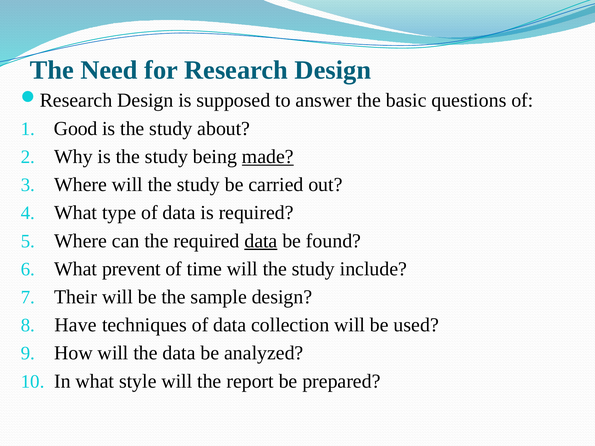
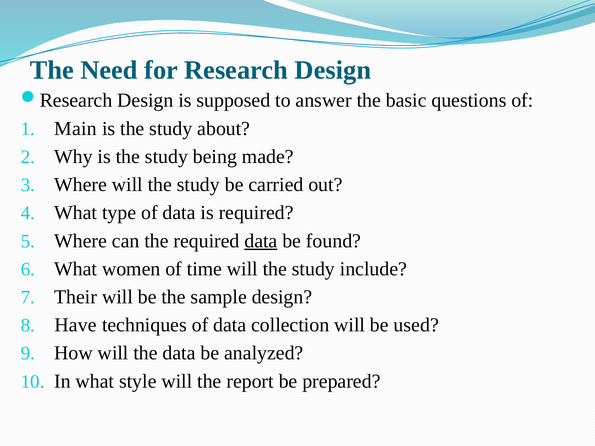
Good: Good -> Main
made underline: present -> none
prevent: prevent -> women
